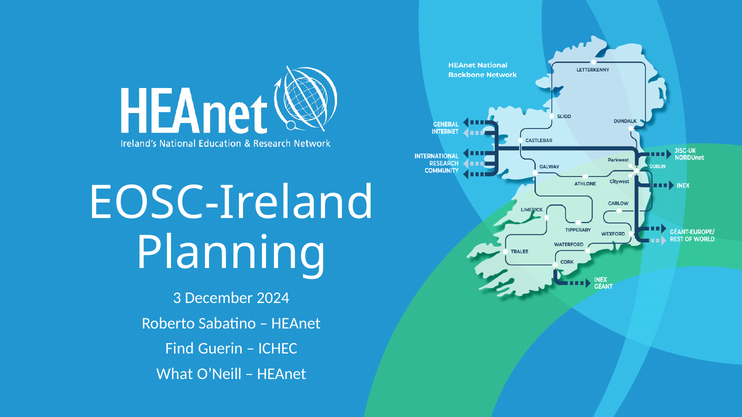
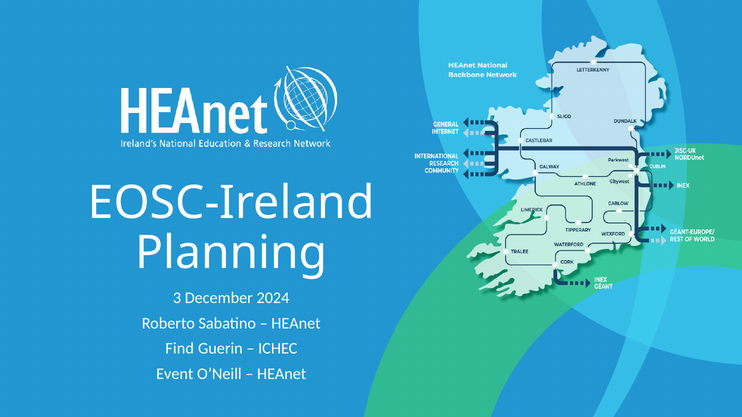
What: What -> Event
